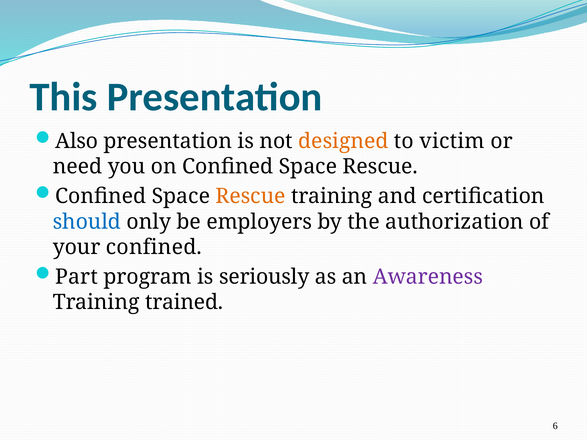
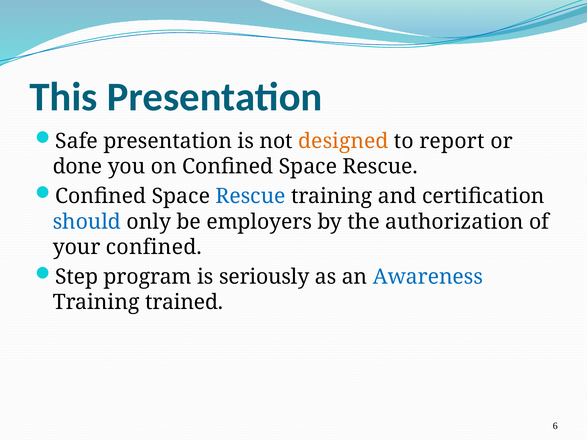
Also: Also -> Safe
victim: victim -> report
need: need -> done
Rescue at (251, 196) colour: orange -> blue
Part: Part -> Step
Awareness colour: purple -> blue
